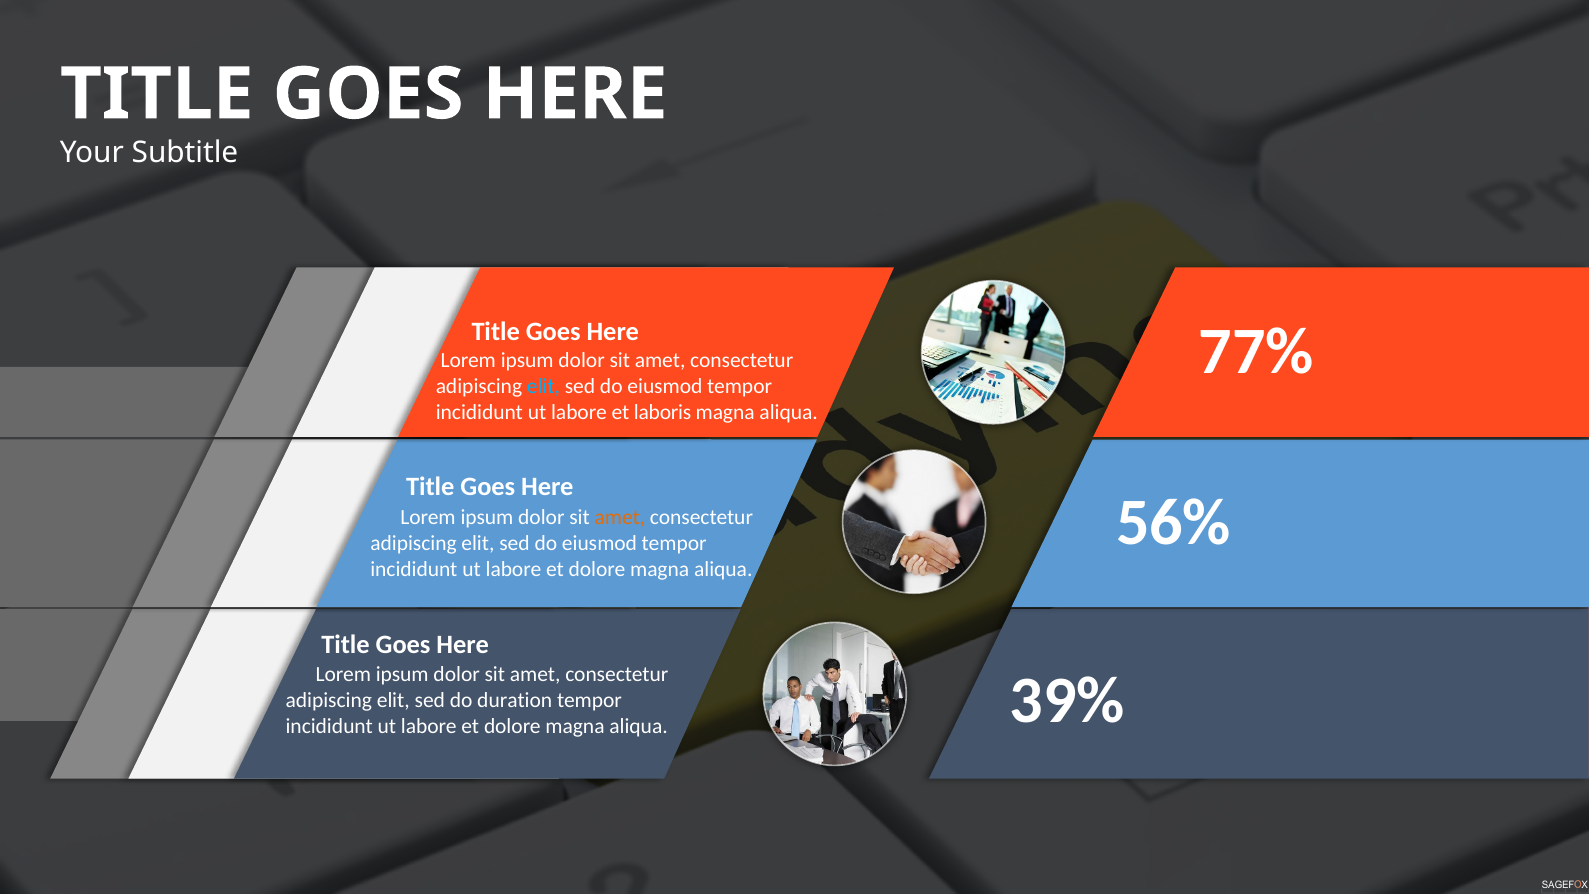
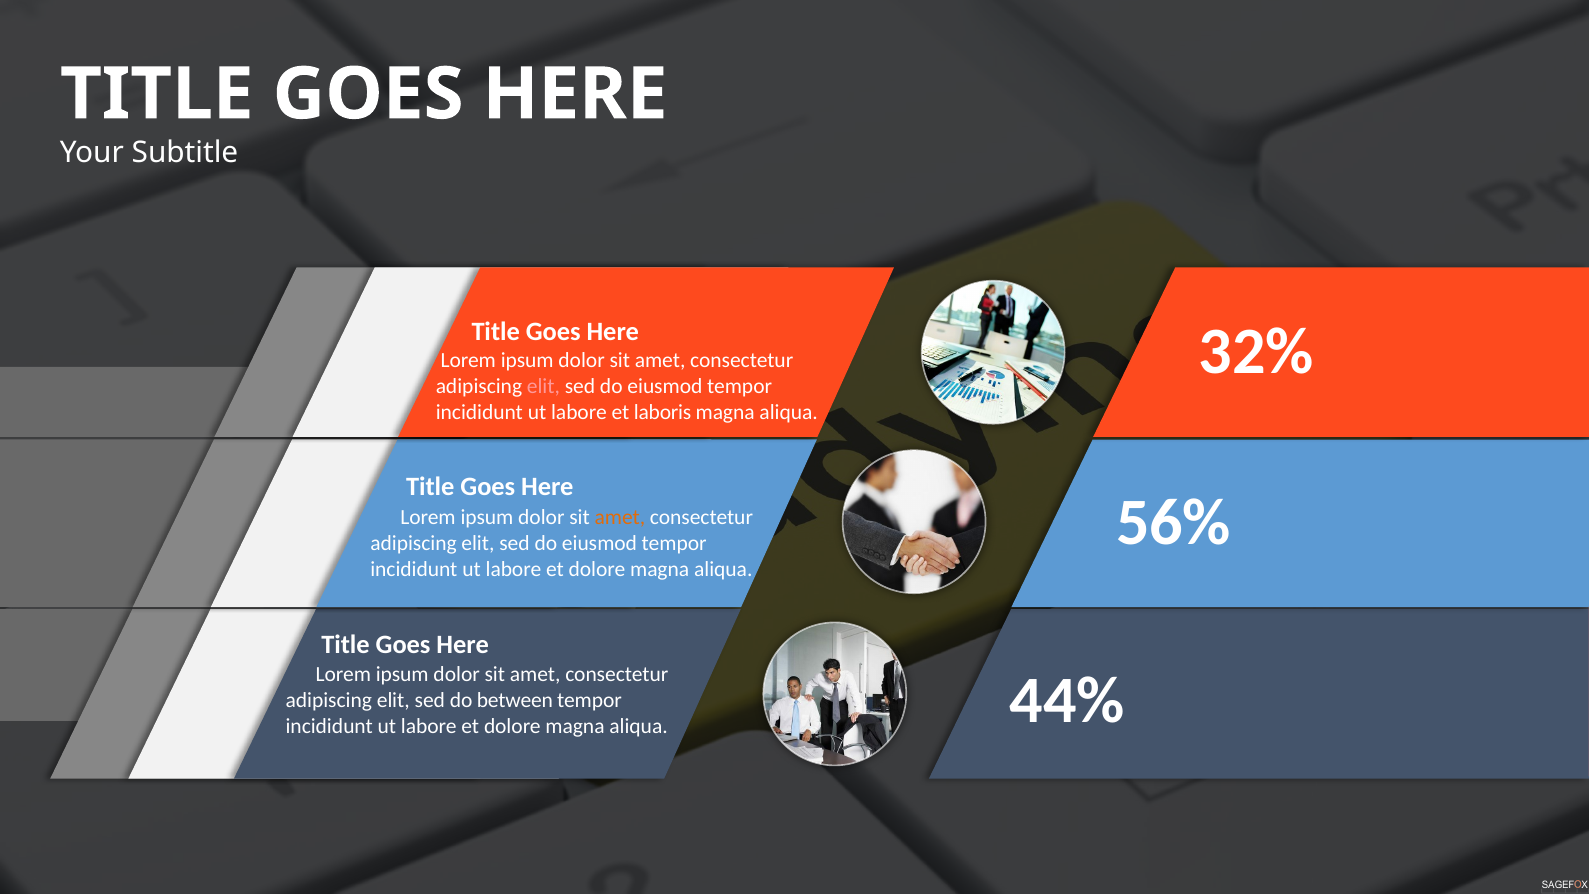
77%: 77% -> 32%
elit at (543, 386) colour: light blue -> pink
39%: 39% -> 44%
duration: duration -> between
